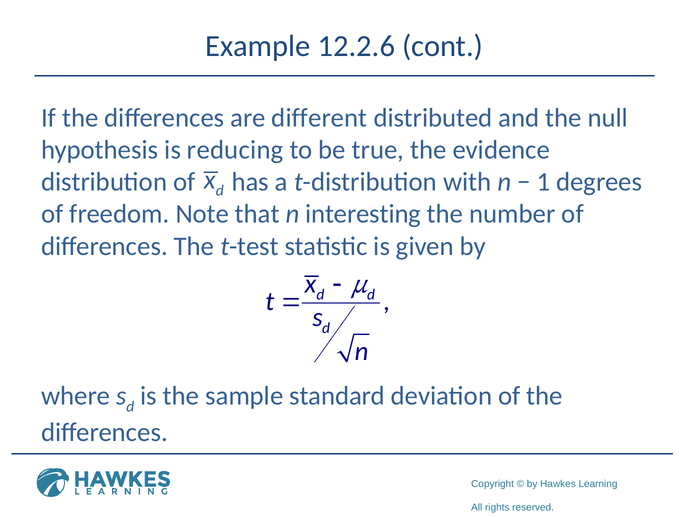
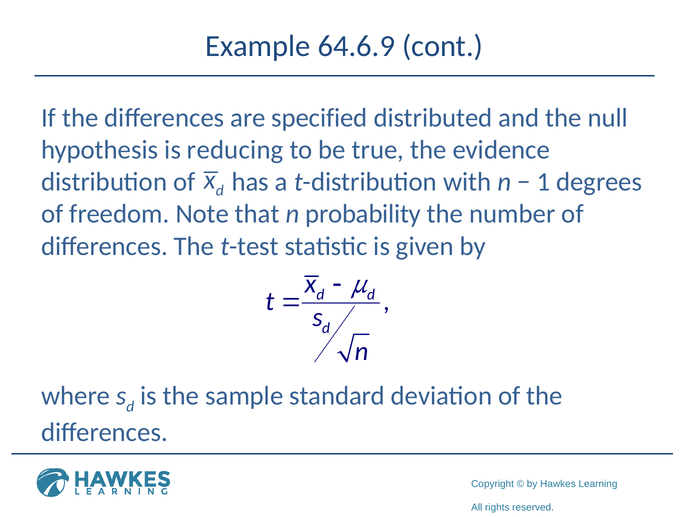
12.2.6: 12.2.6 -> 64.6.9
different: different -> specified
interesting: interesting -> probability
